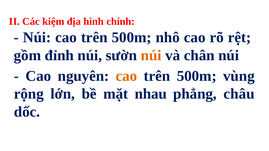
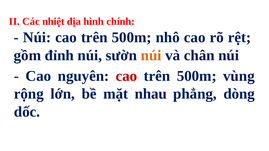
kiệm: kiệm -> nhiệt
cao at (126, 76) colour: orange -> red
châu: châu -> dòng
